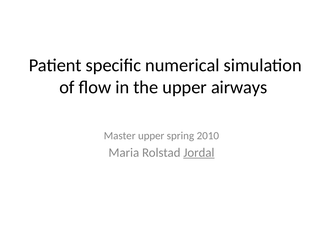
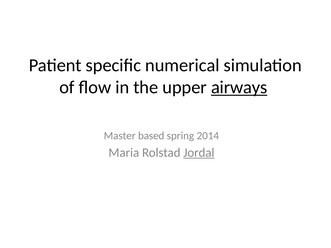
airways underline: none -> present
Master upper: upper -> based
2010: 2010 -> 2014
